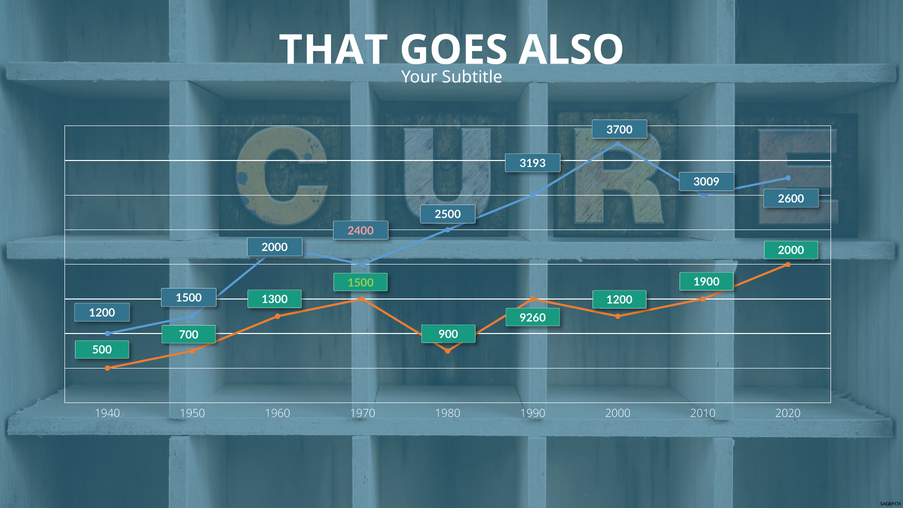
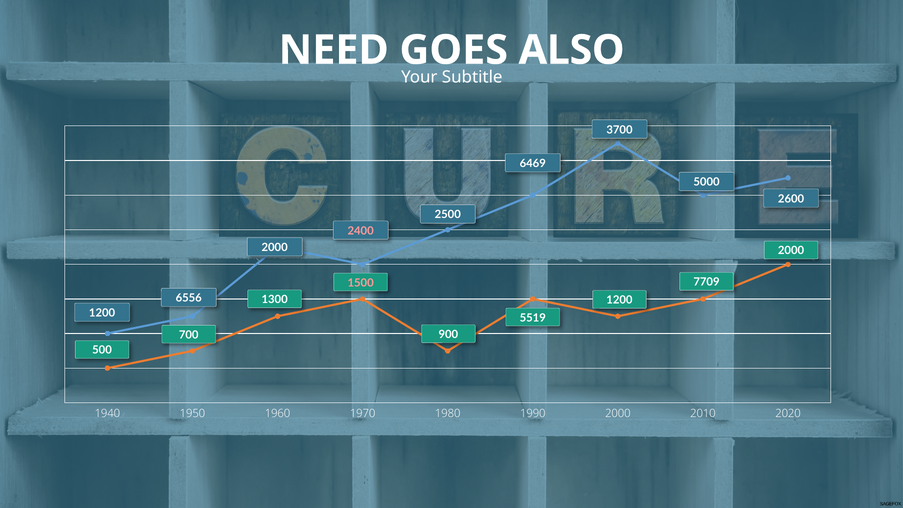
THAT: THAT -> NEED
3193: 3193 -> 6469
3009: 3009 -> 5000
1900: 1900 -> 7709
1500 at (361, 283) colour: light green -> pink
1500 at (189, 298): 1500 -> 6556
9260: 9260 -> 5519
